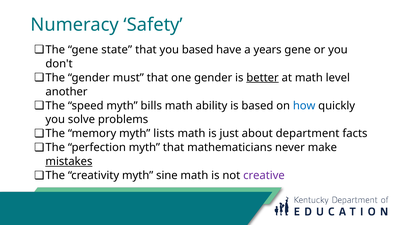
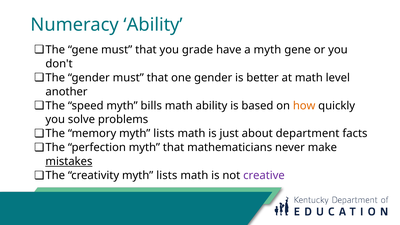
Numeracy Safety: Safety -> Ability
gene state: state -> must
you based: based -> grade
a years: years -> myth
better underline: present -> none
how colour: blue -> orange
creativity myth sine: sine -> lists
